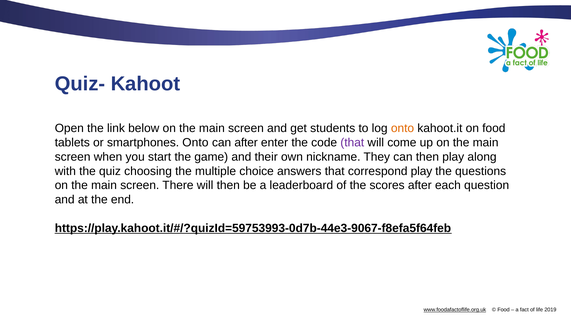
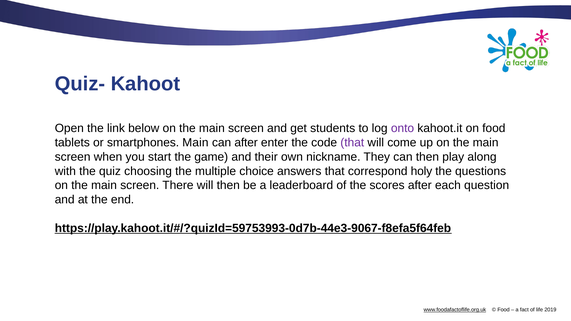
onto at (403, 128) colour: orange -> purple
smartphones Onto: Onto -> Main
correspond play: play -> holy
